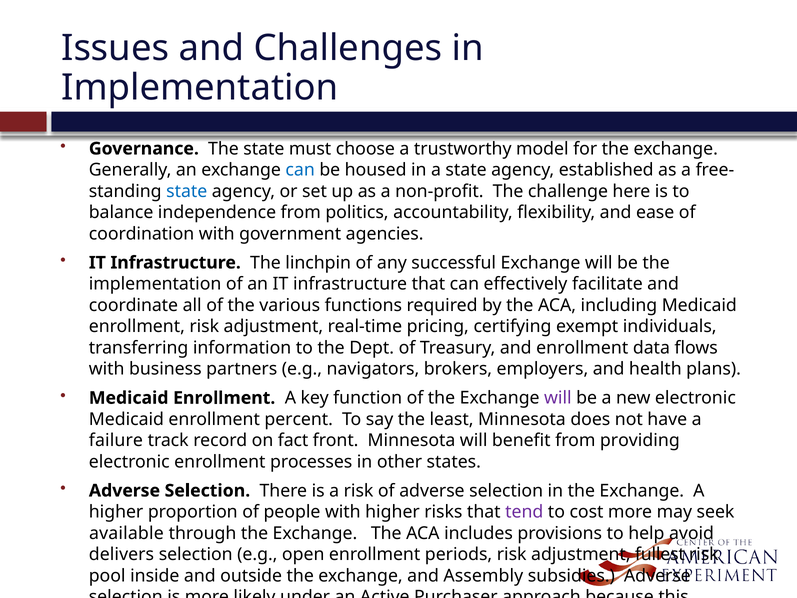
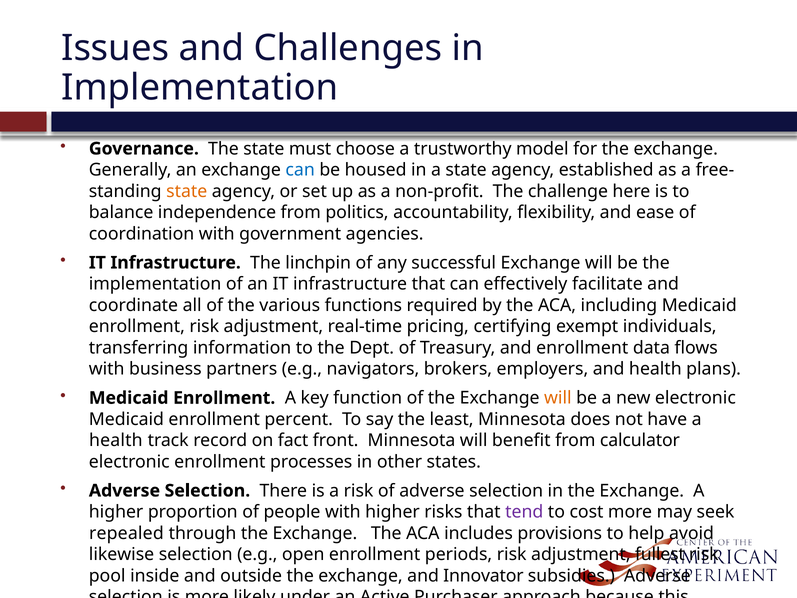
state at (187, 191) colour: blue -> orange
will at (558, 398) colour: purple -> orange
failure at (116, 440): failure -> health
providing: providing -> calculator
available: available -> repealed
delivers: delivers -> likewise
Assembly: Assembly -> Innovator
